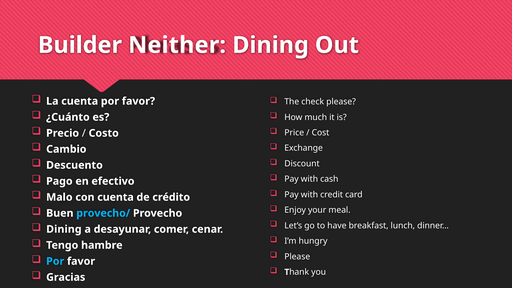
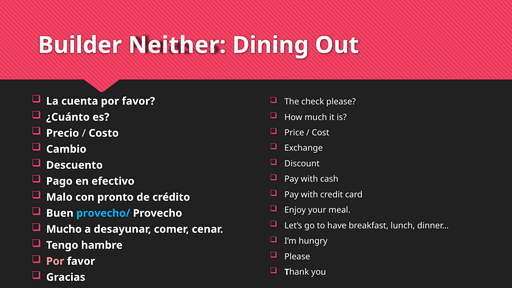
con cuenta: cuenta -> pronto
Dining at (64, 229): Dining -> Mucho
Por at (55, 261) colour: light blue -> pink
